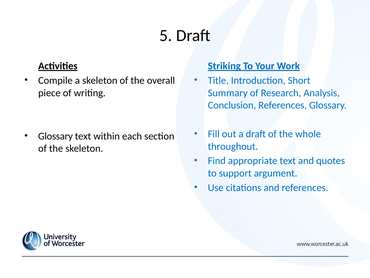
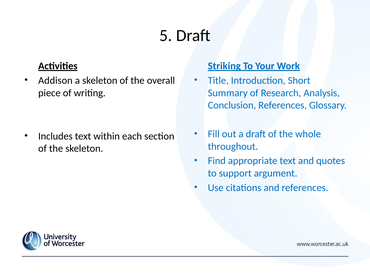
Compile: Compile -> Addison
Glossary at (55, 136): Glossary -> Includes
